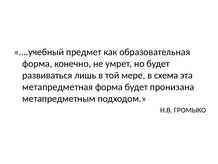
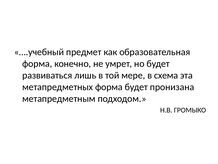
метапредметная: метапредметная -> метапредметных
